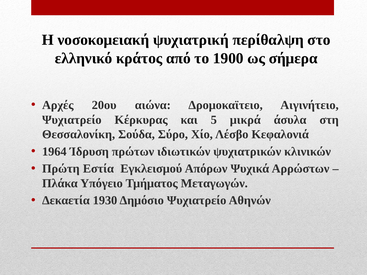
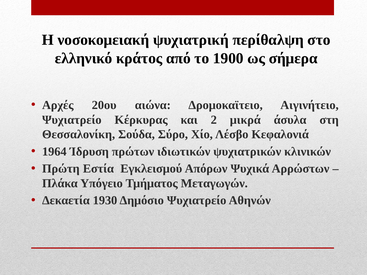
5: 5 -> 2
